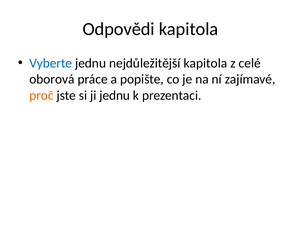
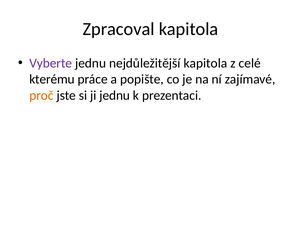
Odpovědi: Odpovědi -> Zpracoval
Vyberte colour: blue -> purple
oborová: oborová -> kterému
